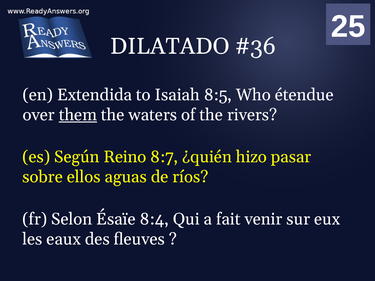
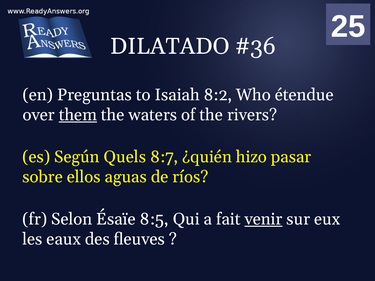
Extendida: Extendida -> Preguntas
8:5: 8:5 -> 8:2
Reino: Reino -> Quels
8:4: 8:4 -> 8:5
venir underline: none -> present
